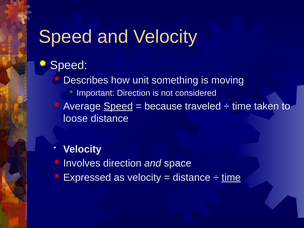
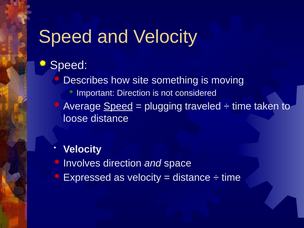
unit: unit -> site
because: because -> plugging
time at (231, 178) underline: present -> none
